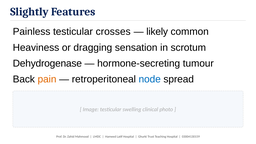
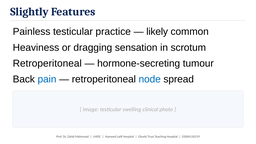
crosses: crosses -> practice
Dehydrogenase at (47, 63): Dehydrogenase -> Retroperitoneal
pain colour: orange -> blue
